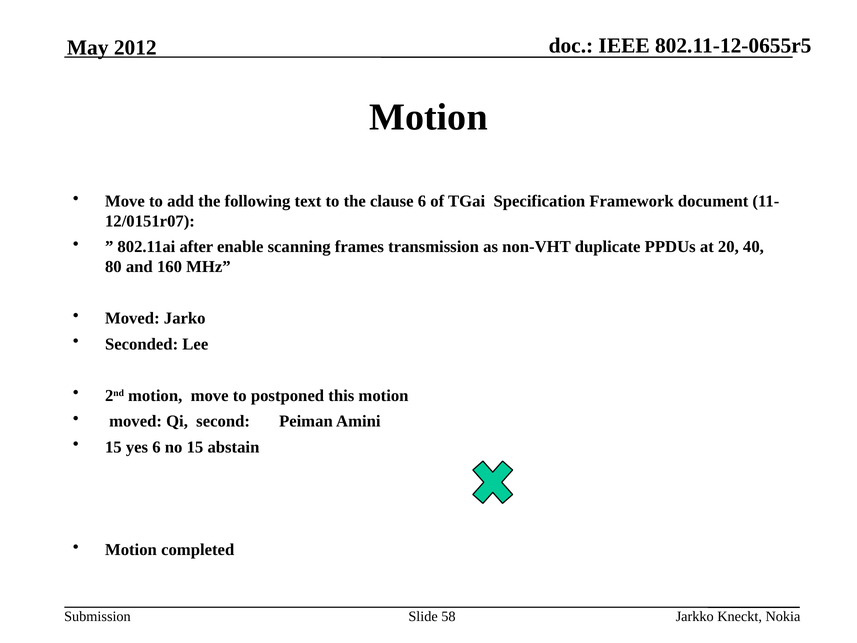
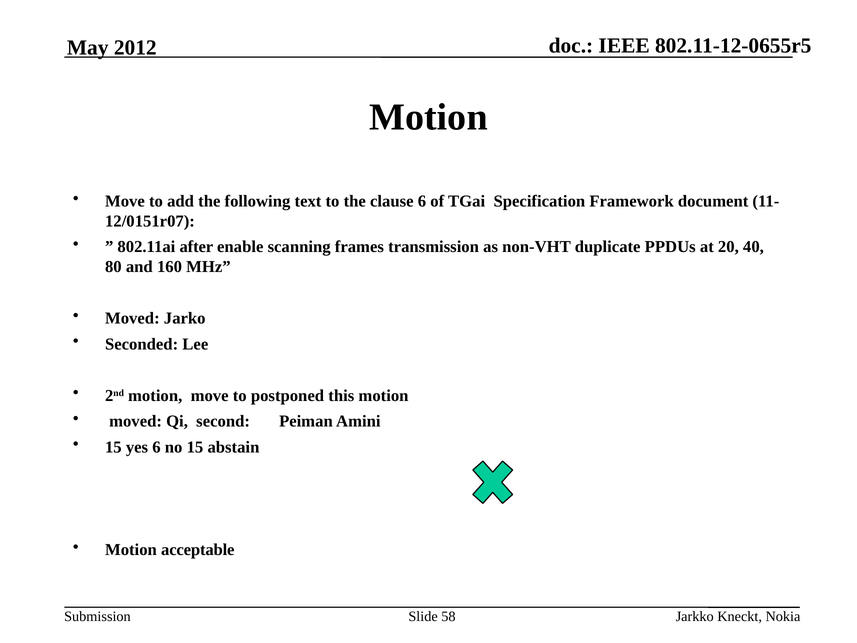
completed: completed -> acceptable
